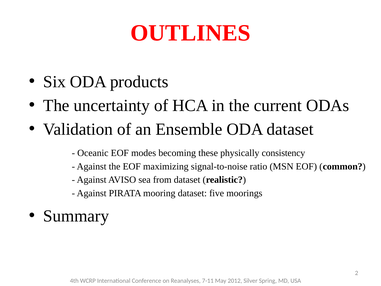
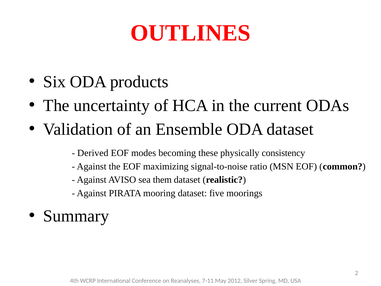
Oceanic: Oceanic -> Derived
from: from -> them
